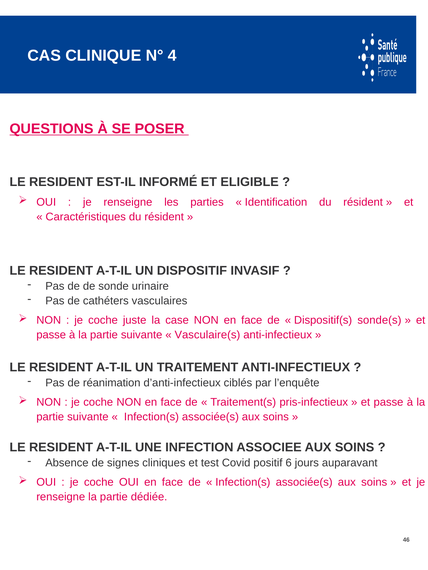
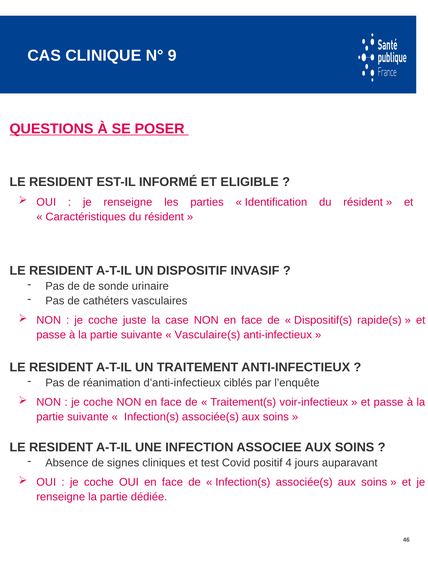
4: 4 -> 9
sonde(s: sonde(s -> rapide(s
pris-infectieux: pris-infectieux -> voir-infectieux
6: 6 -> 4
